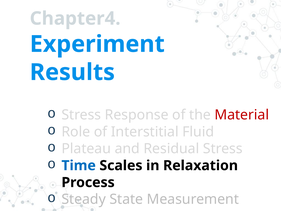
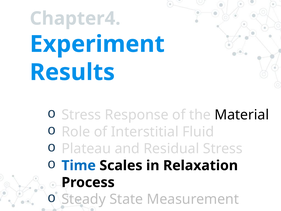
Material colour: red -> black
